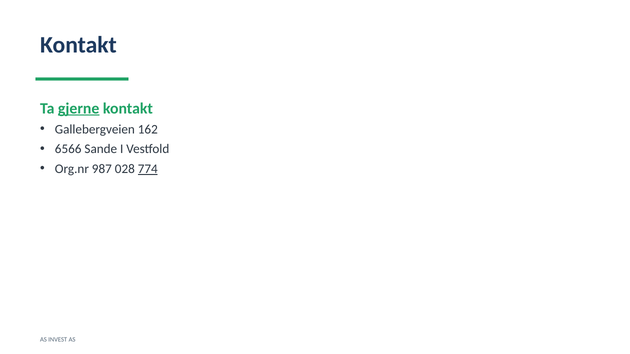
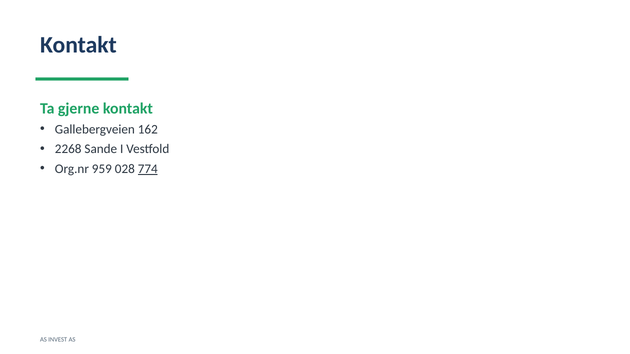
gjerne underline: present -> none
6566: 6566 -> 2268
987: 987 -> 959
